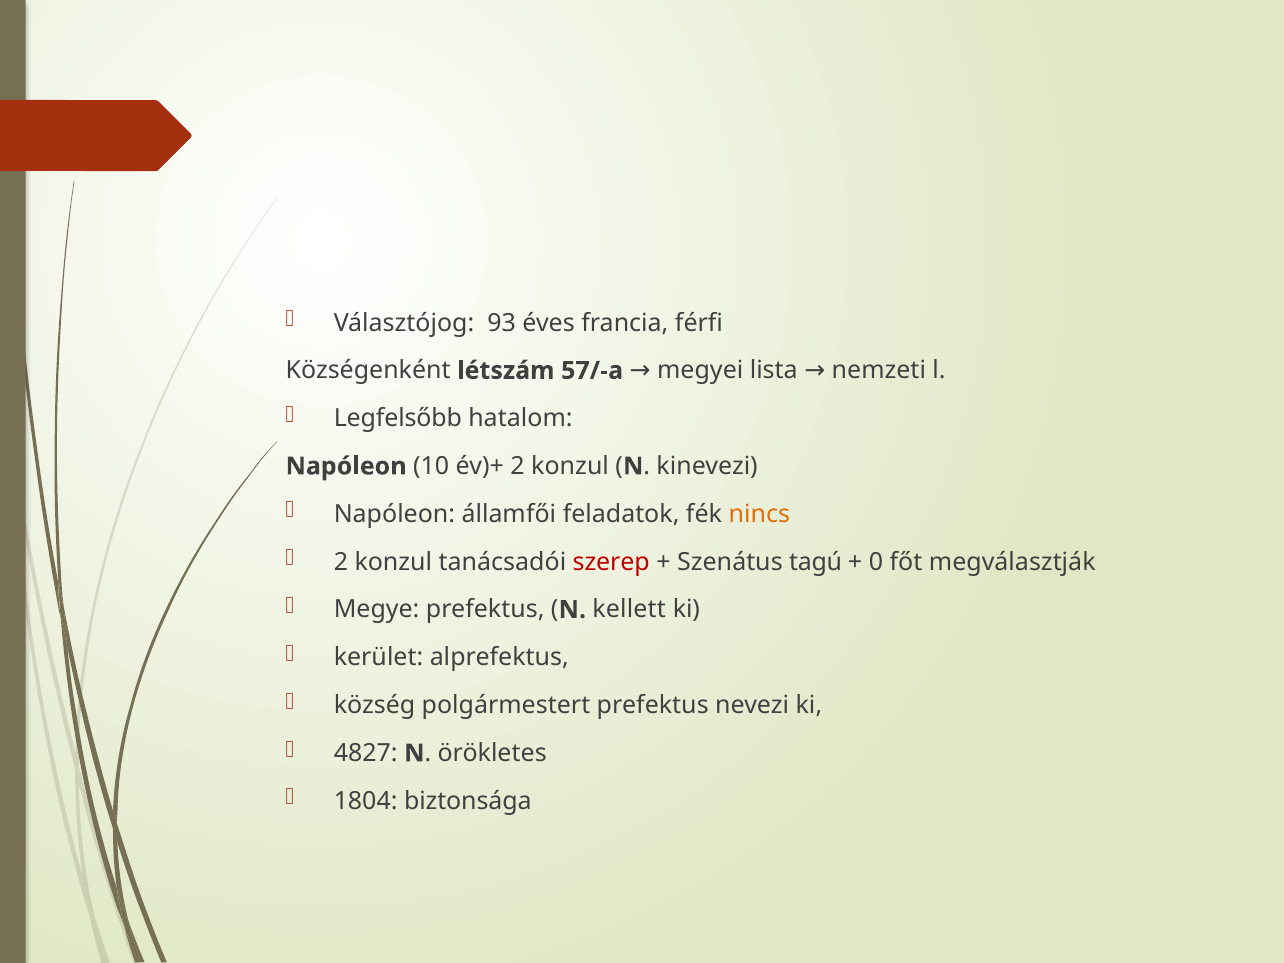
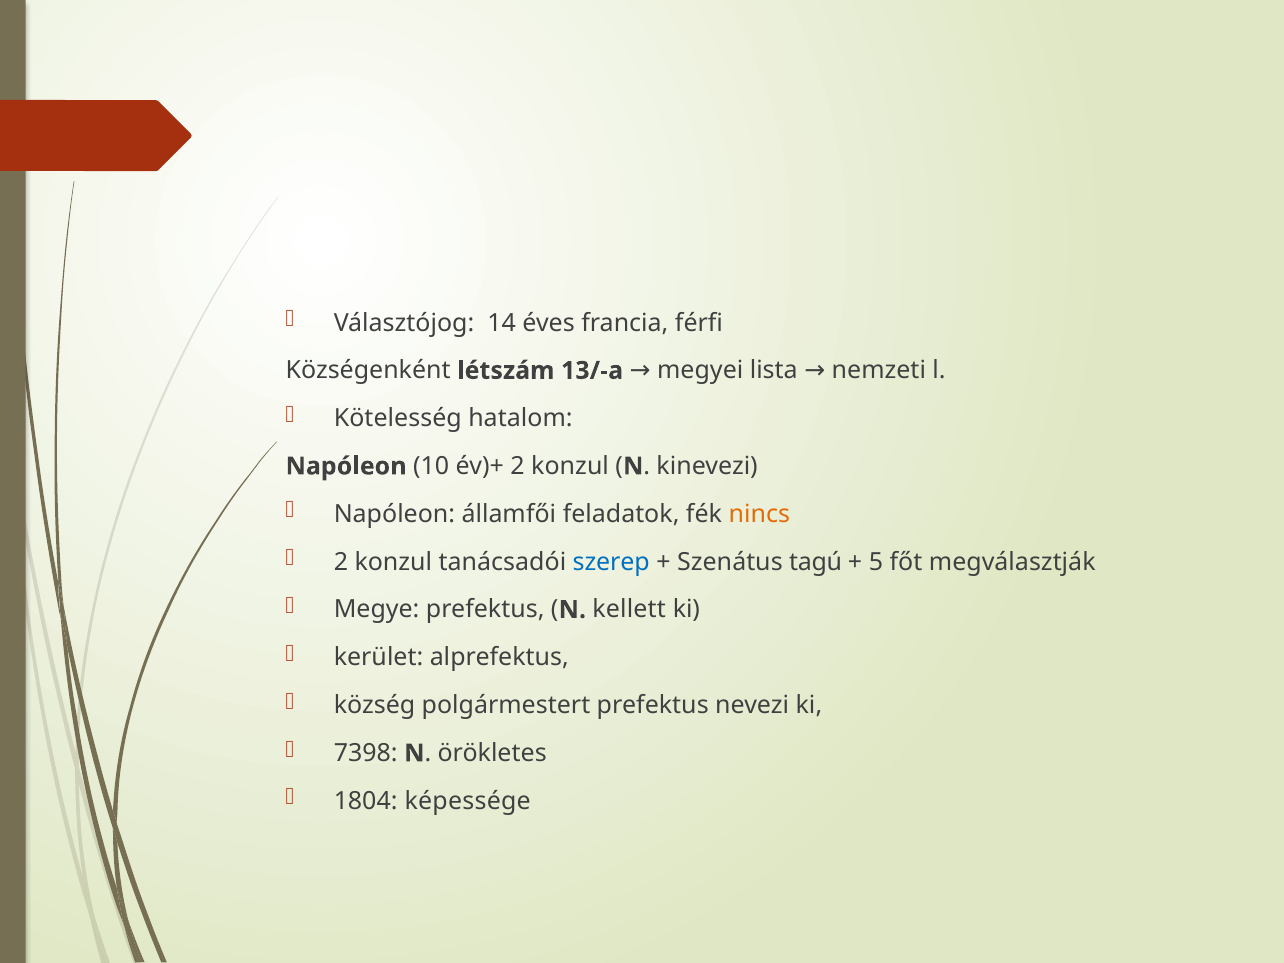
93: 93 -> 14
57/-a: 57/-a -> 13/-a
Legfelsőbb: Legfelsőbb -> Kötelesség
szerep colour: red -> blue
0: 0 -> 5
4827: 4827 -> 7398
biztonsága: biztonsága -> képessége
